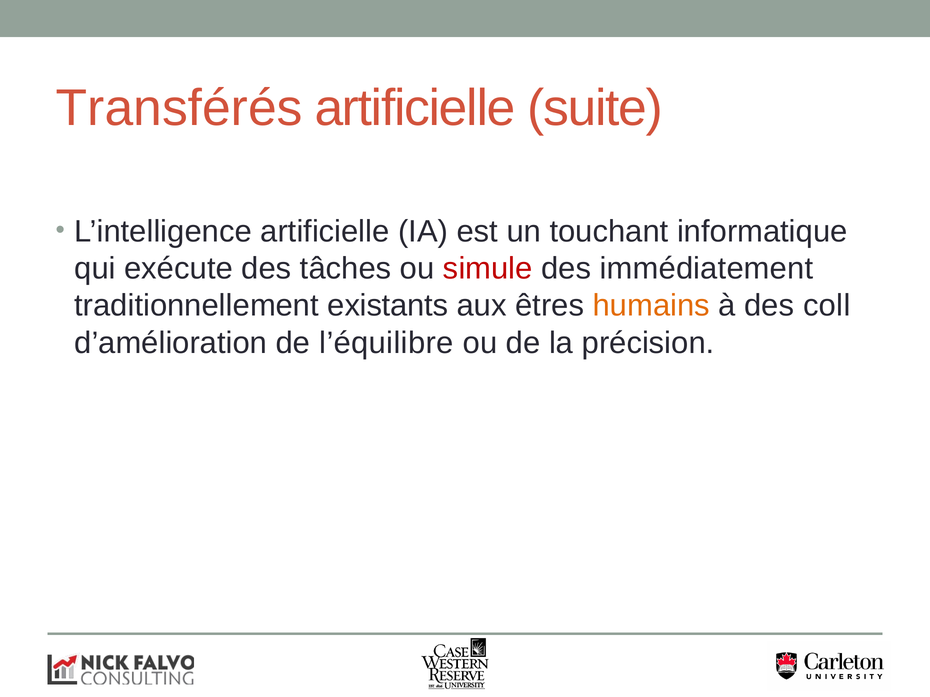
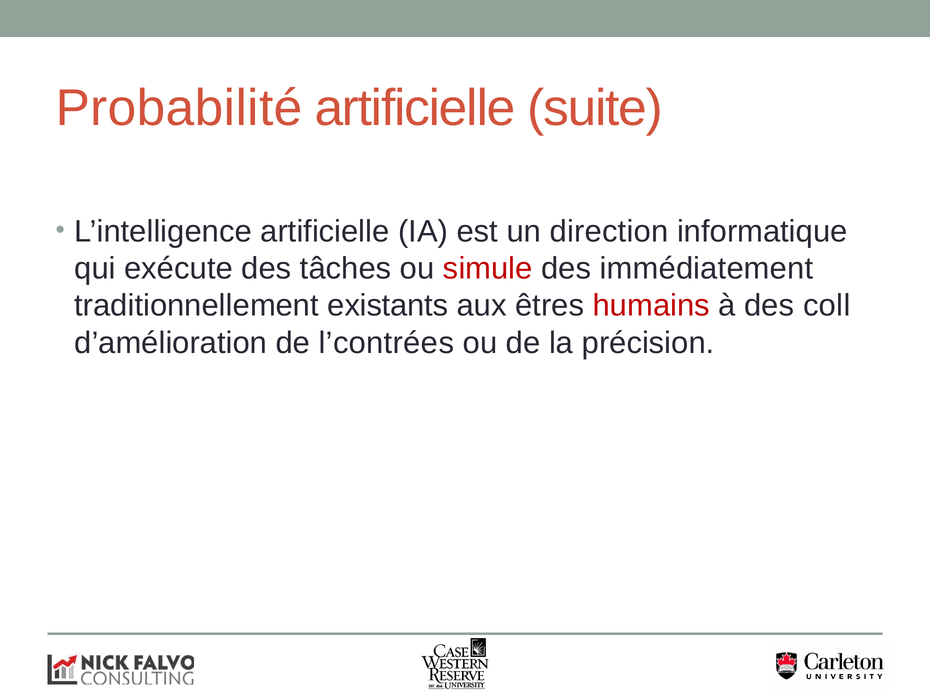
Transférés: Transférés -> Probabilité
touchant: touchant -> direction
humains colour: orange -> red
l’équilibre: l’équilibre -> l’contrées
